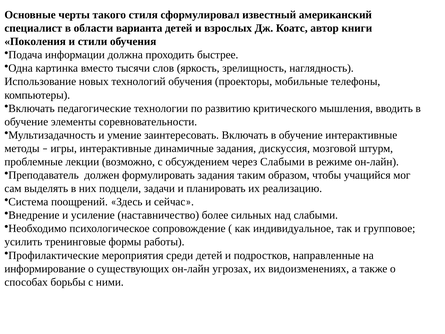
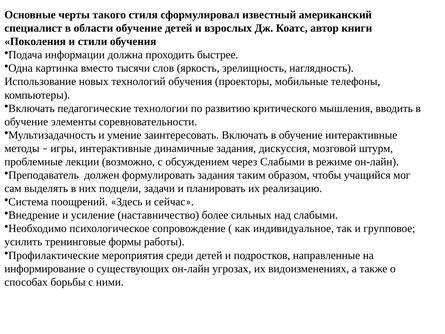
области варианта: варианта -> обучение
